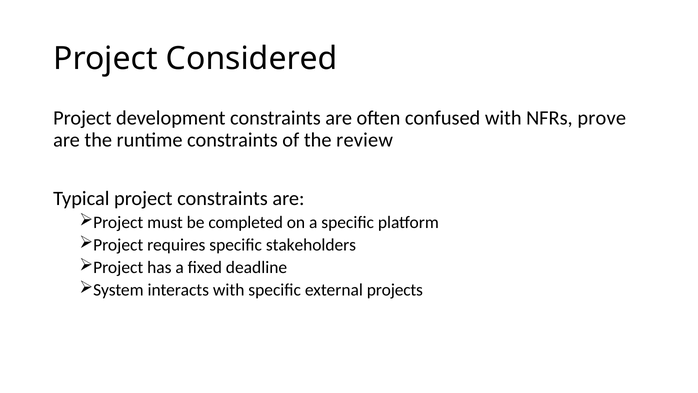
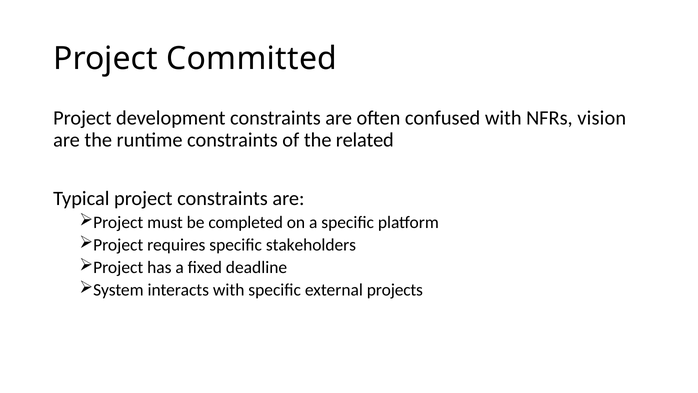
Considered: Considered -> Committed
prove: prove -> vision
review: review -> related
